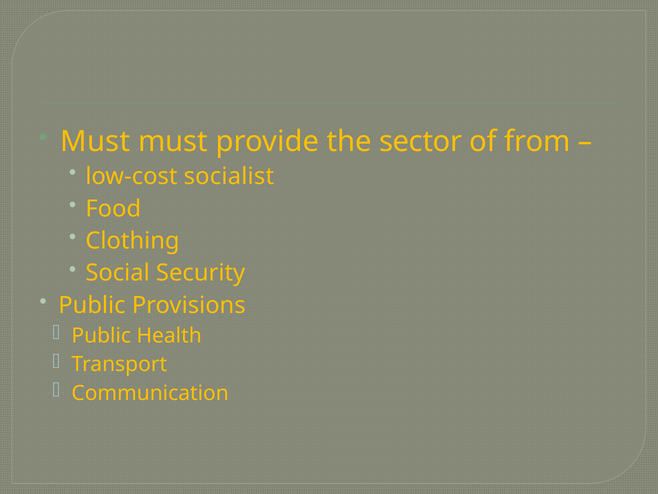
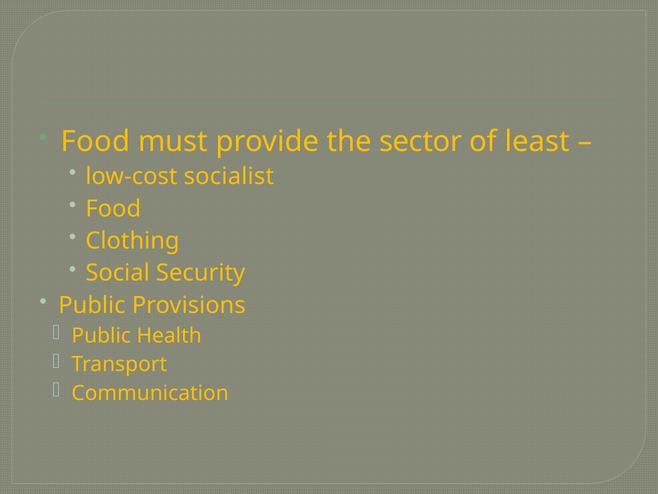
Must at (95, 141): Must -> Food
from: from -> least
